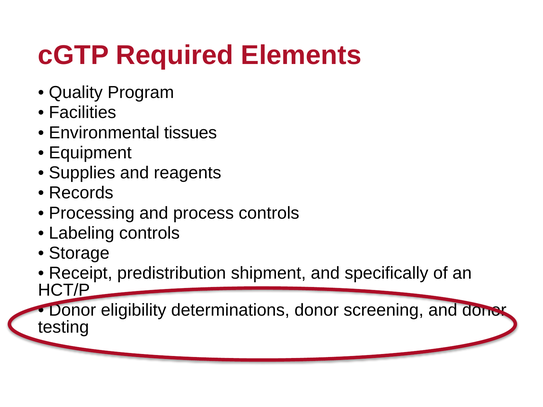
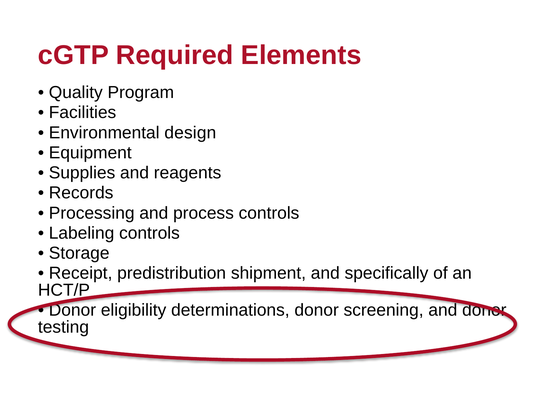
tissues: tissues -> design
